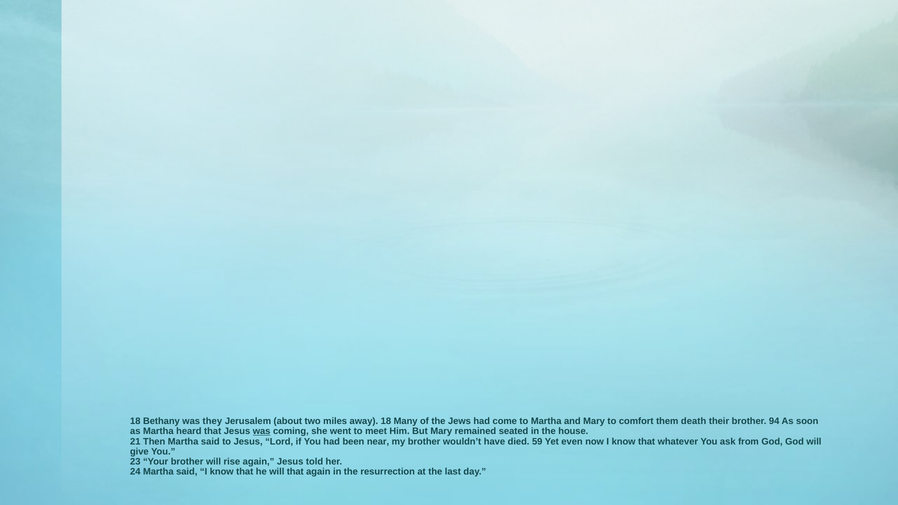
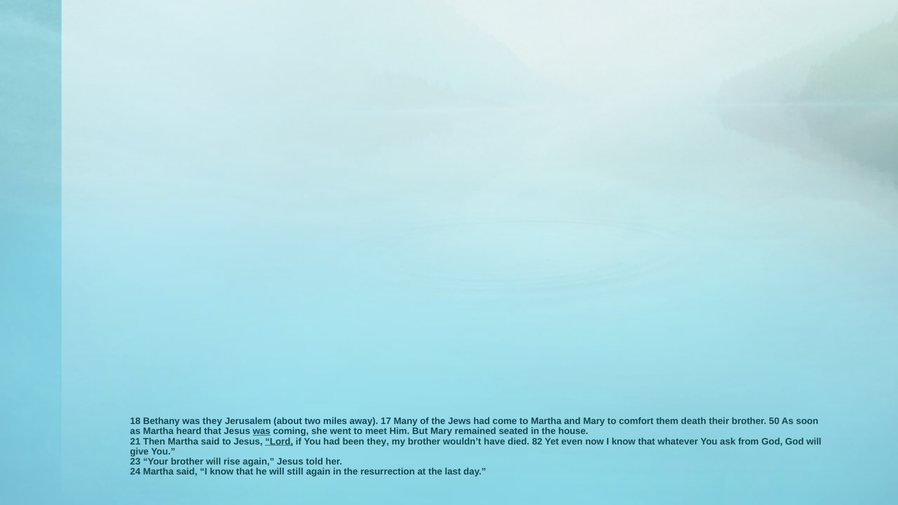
away 18: 18 -> 17
94: 94 -> 50
Lord underline: none -> present
been near: near -> they
59: 59 -> 82
will that: that -> still
